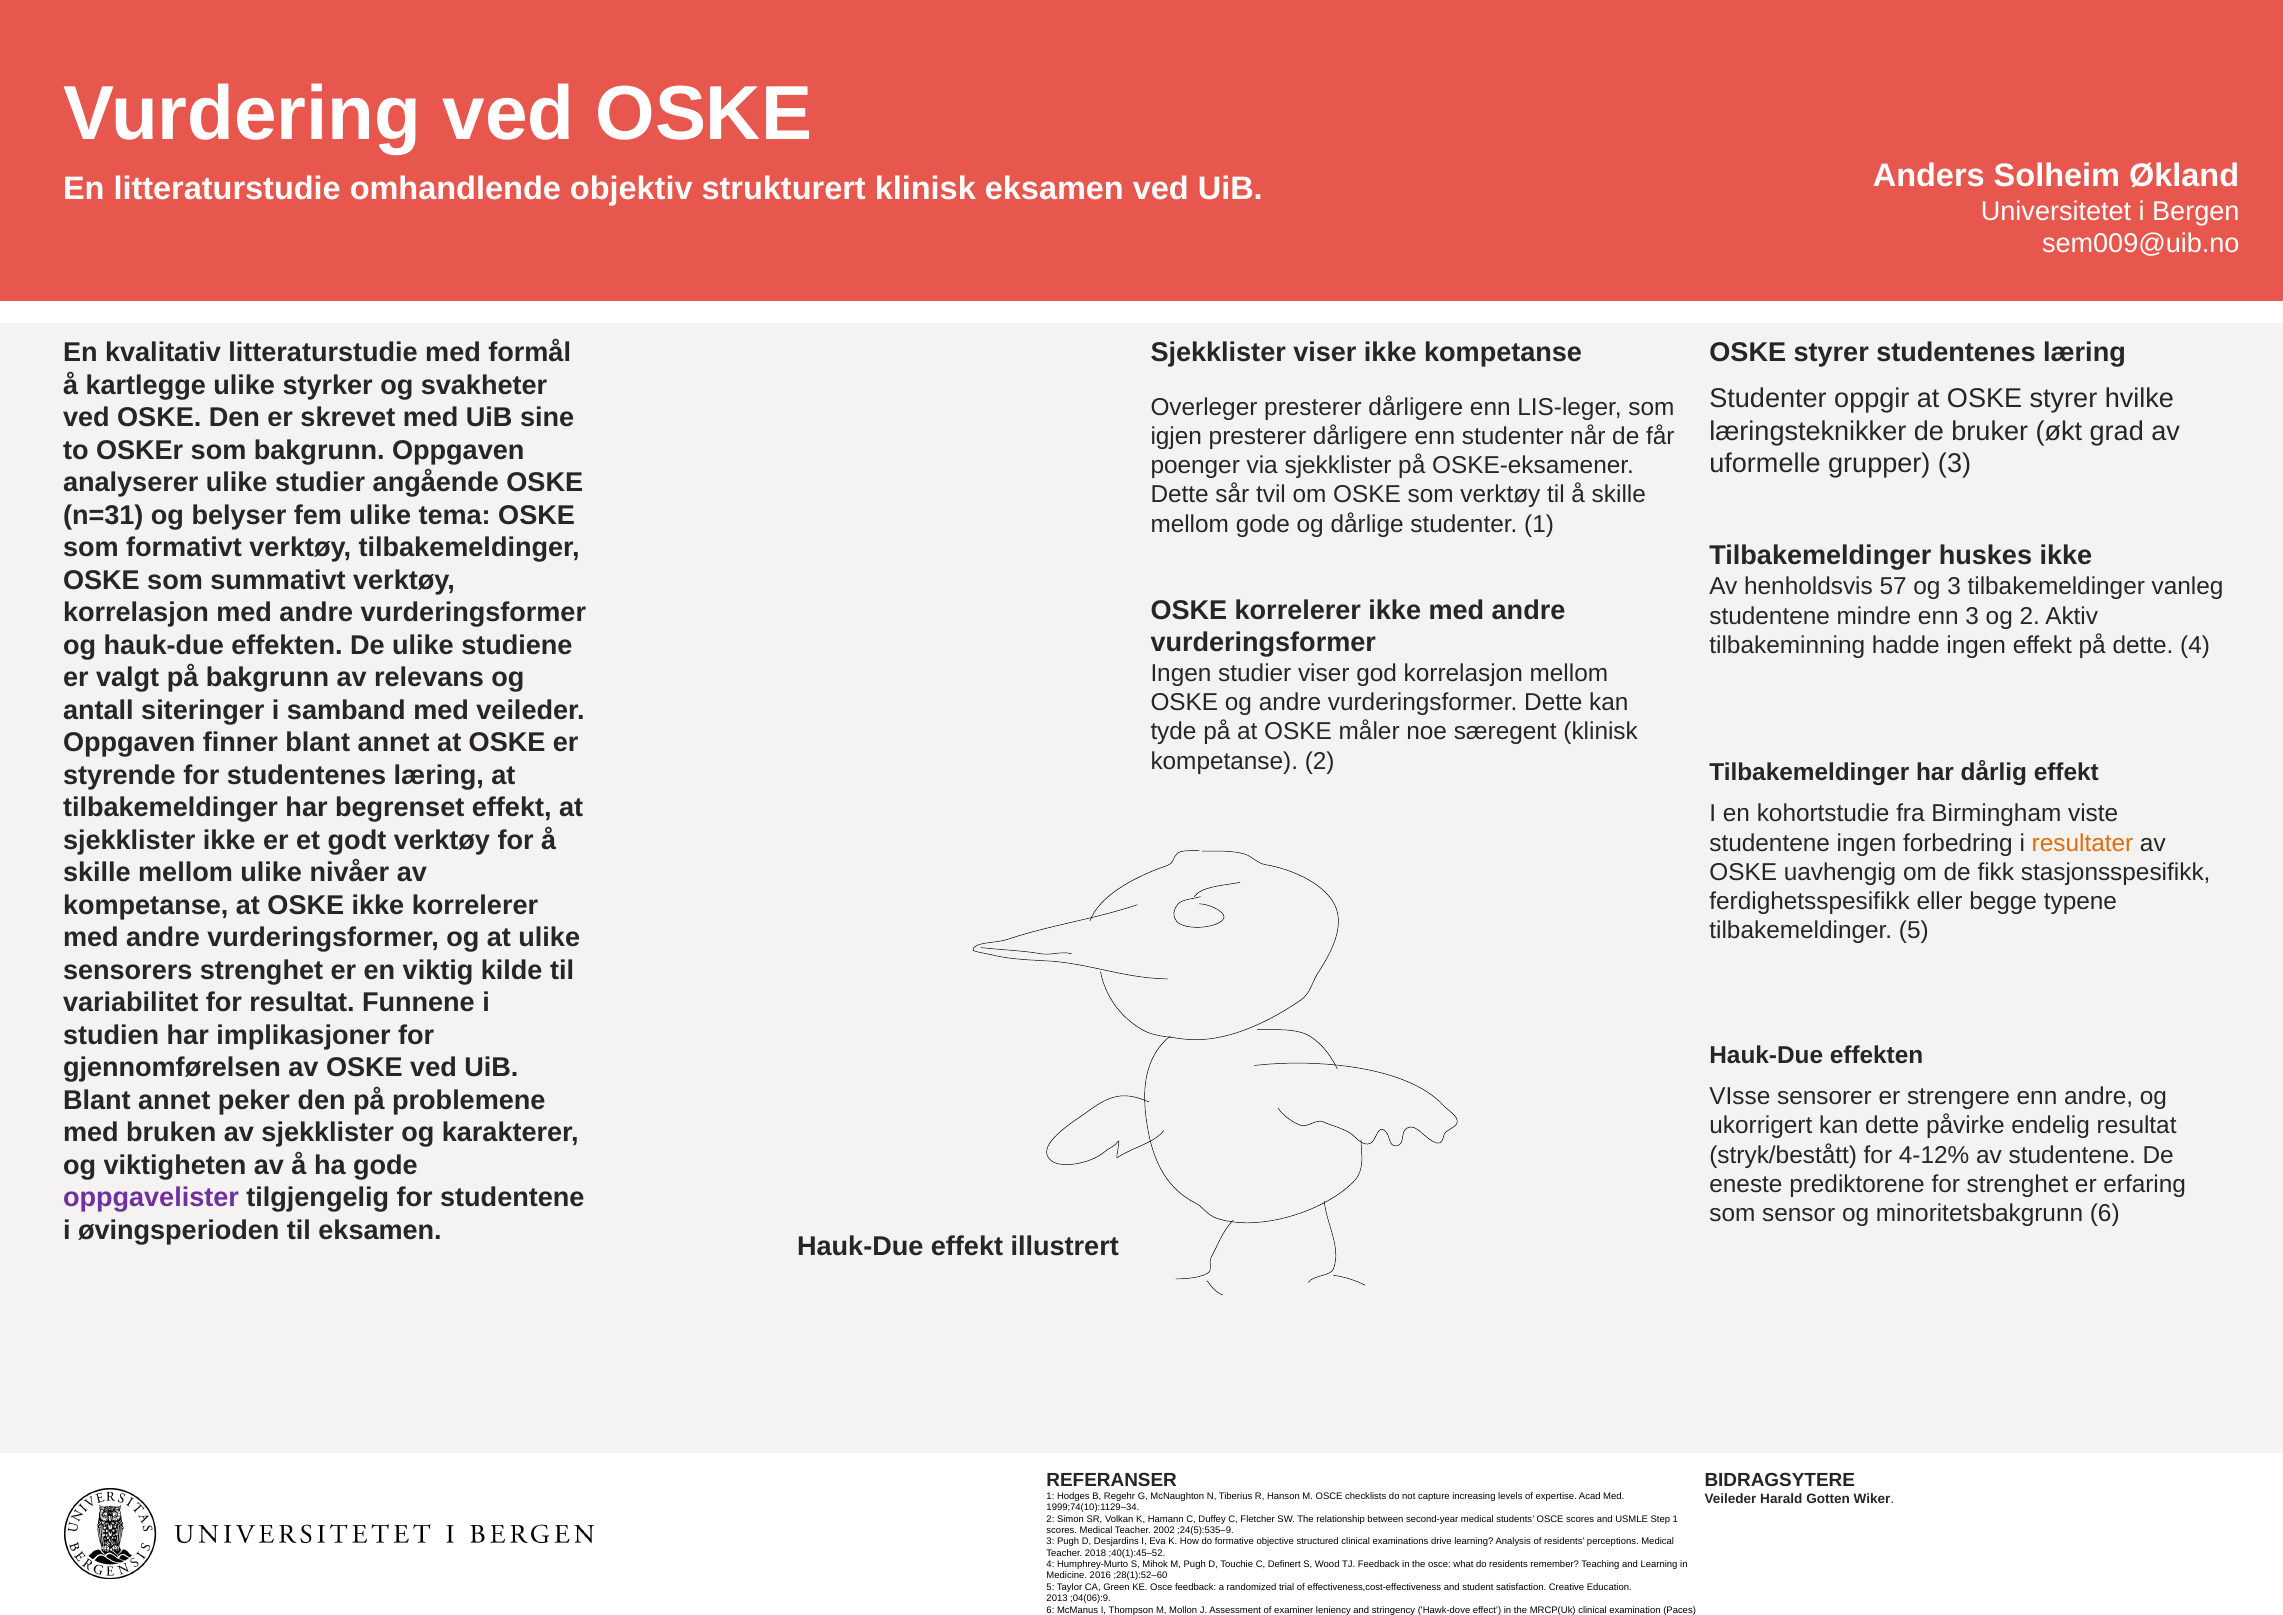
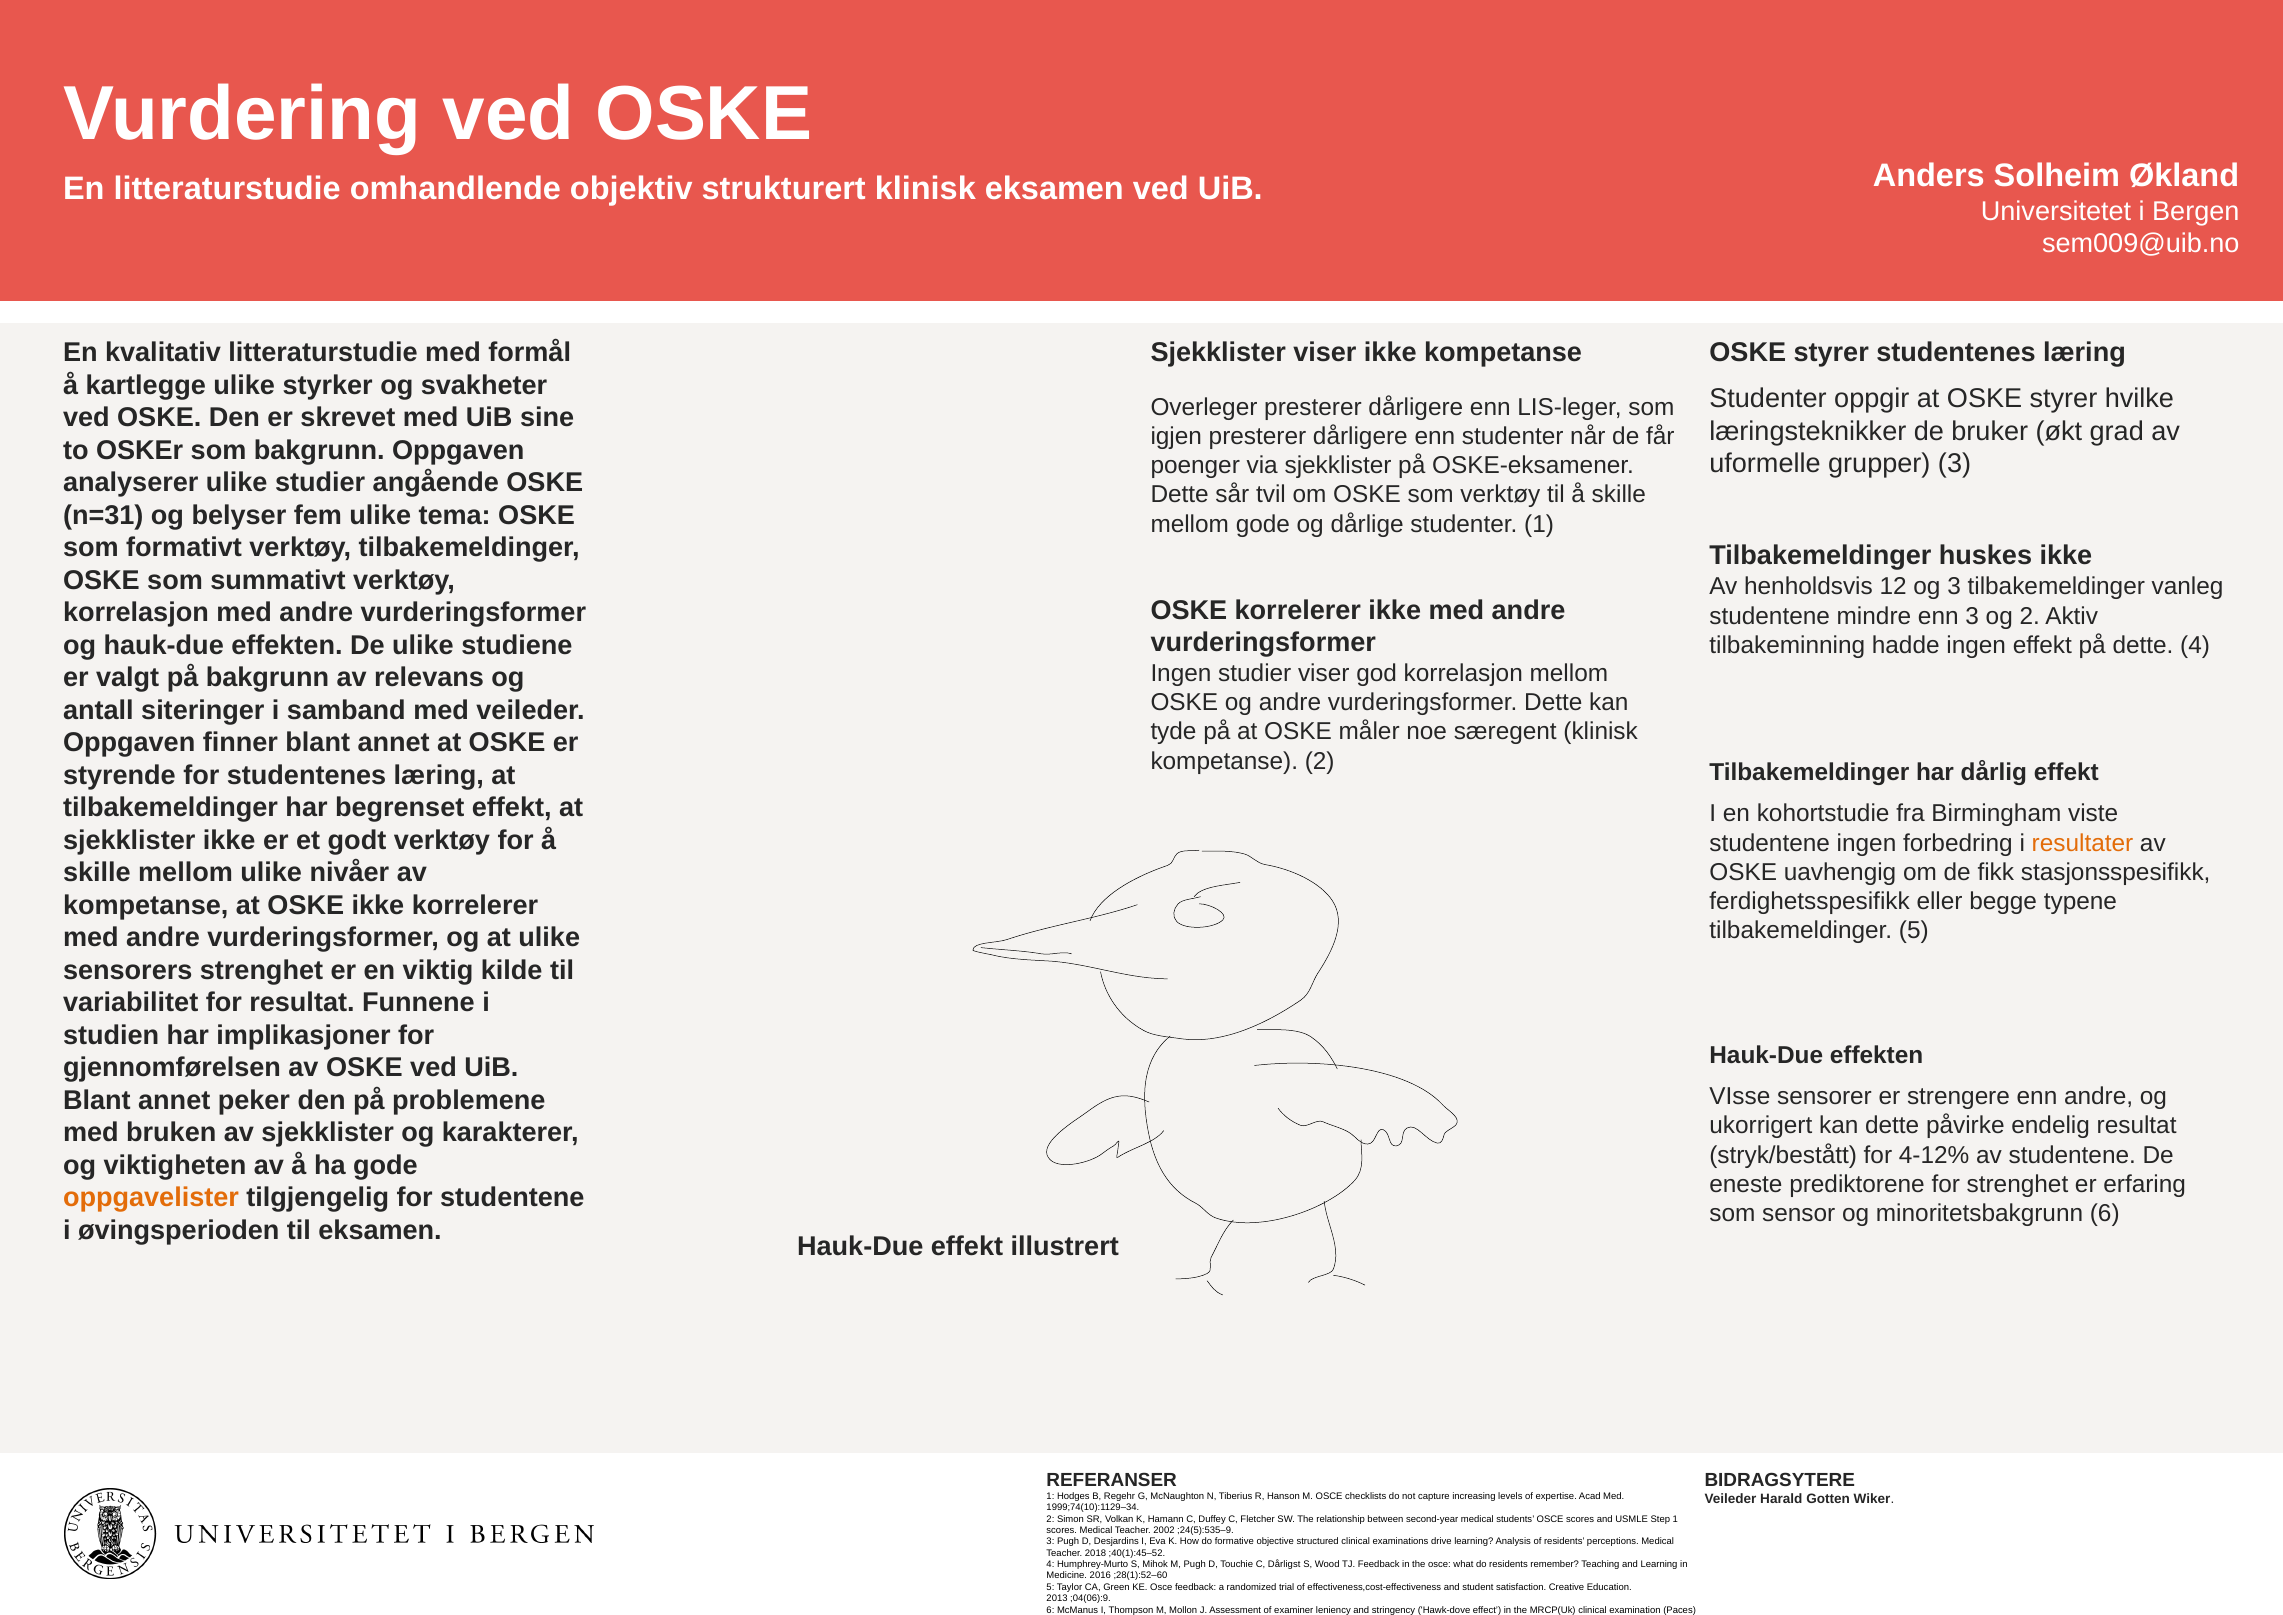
57: 57 -> 12
oppgavelister colour: purple -> orange
Definert: Definert -> Dårligst
